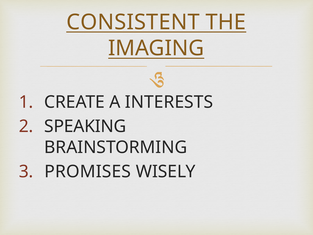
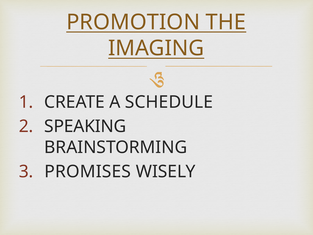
CONSISTENT: CONSISTENT -> PROMOTION
INTERESTS: INTERESTS -> SCHEDULE
